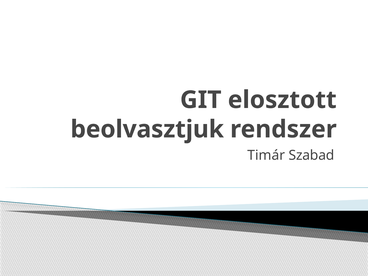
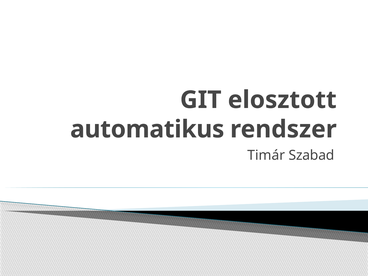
beolvasztjuk: beolvasztjuk -> automatikus
